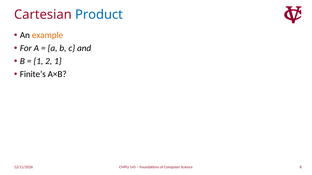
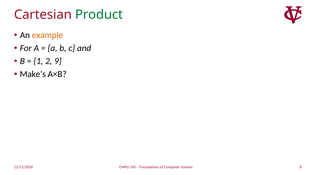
Product colour: blue -> green
2 1: 1 -> 9
Finite’s: Finite’s -> Make’s
